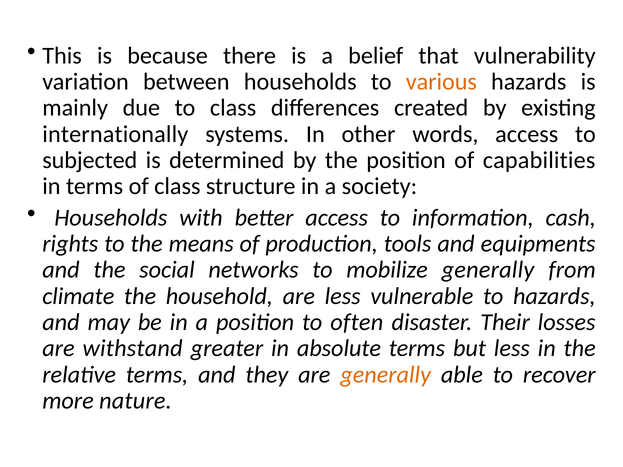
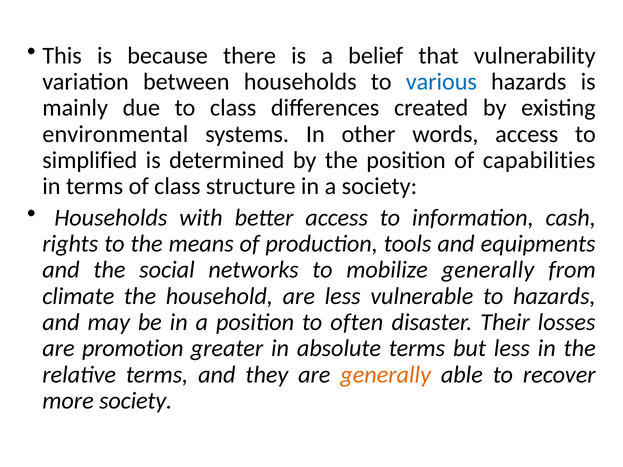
various colour: orange -> blue
internationally: internationally -> environmental
subjected: subjected -> simplified
withstand: withstand -> promotion
more nature: nature -> society
